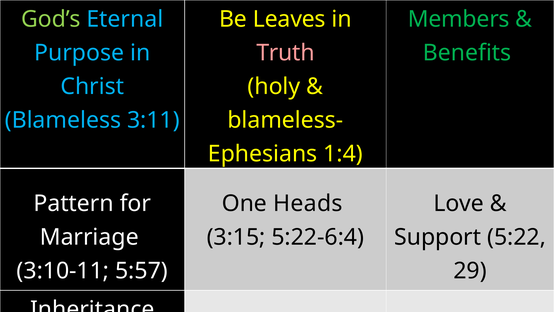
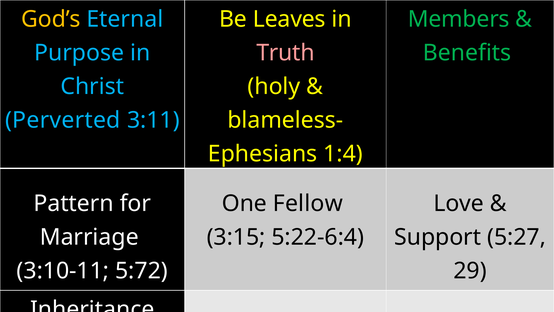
God’s colour: light green -> yellow
Blameless: Blameless -> Perverted
Heads: Heads -> Fellow
5:22: 5:22 -> 5:27
5:57: 5:57 -> 5:72
